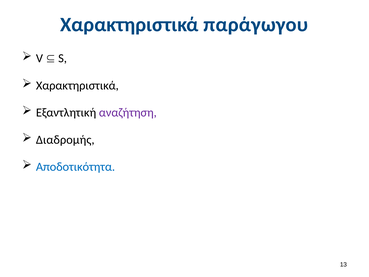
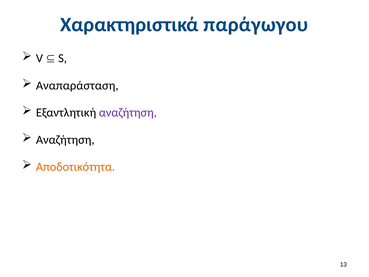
Χαρακτηριστικά at (77, 85): Χαρακτηριστικά -> Αναπαράσταση
Διαδρομής at (65, 140): Διαδρομής -> Αναζήτηση
Αποδοτικότητα colour: blue -> orange
